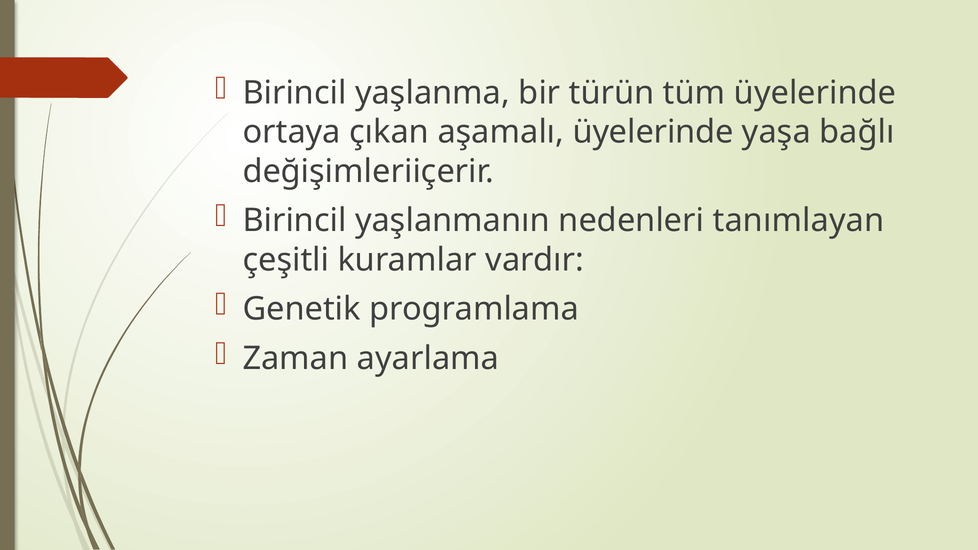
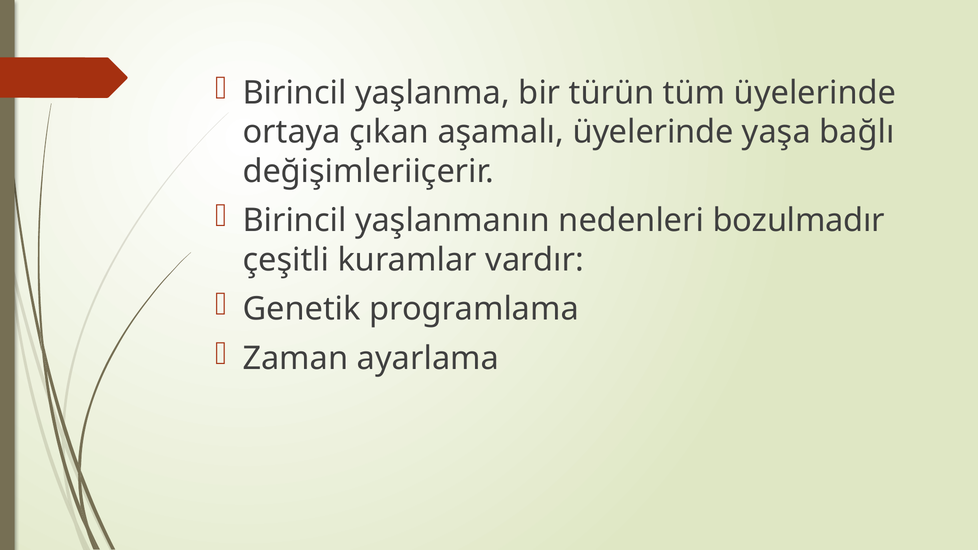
tanımlayan: tanımlayan -> bozulmadır
